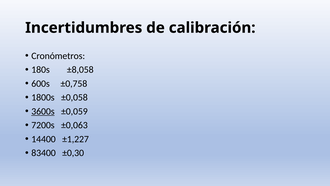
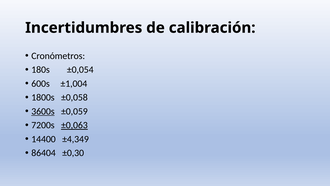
±8,058: ±8,058 -> ±0,054
±0,758: ±0,758 -> ±1,004
±0,063 underline: none -> present
±1,227: ±1,227 -> ±4,349
83400: 83400 -> 86404
